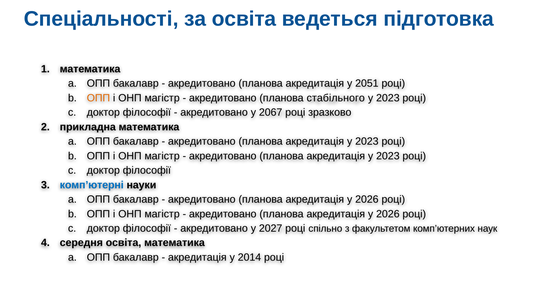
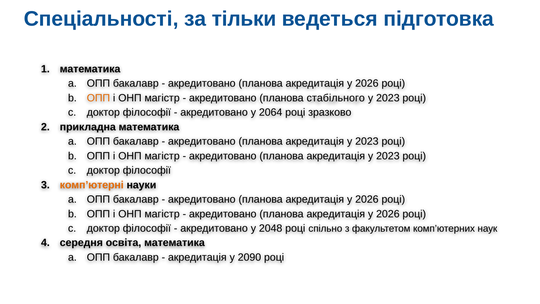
за освіта: освіта -> тільки
2051 at (367, 83): 2051 -> 2026
2067: 2067 -> 2064
комп’ютерні colour: blue -> orange
2027: 2027 -> 2048
2014: 2014 -> 2090
